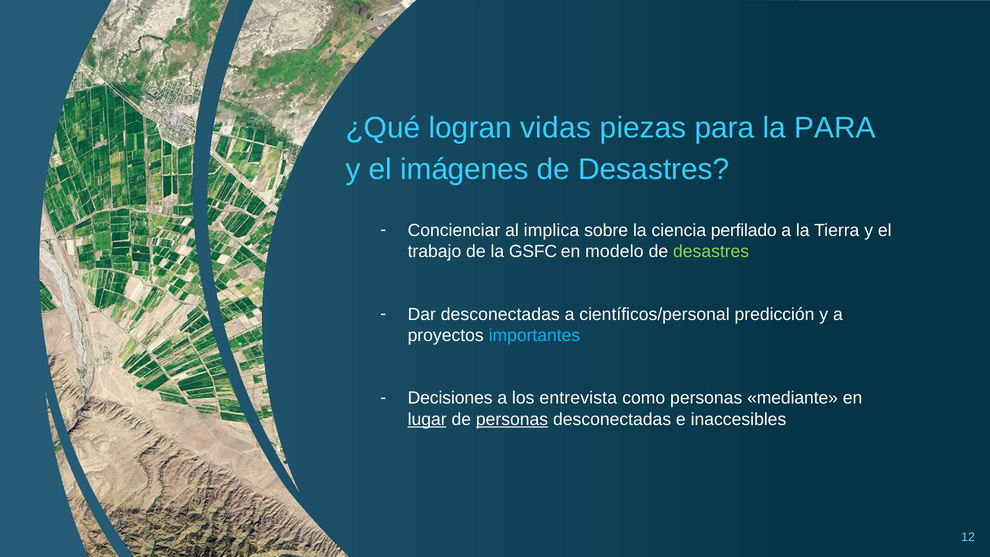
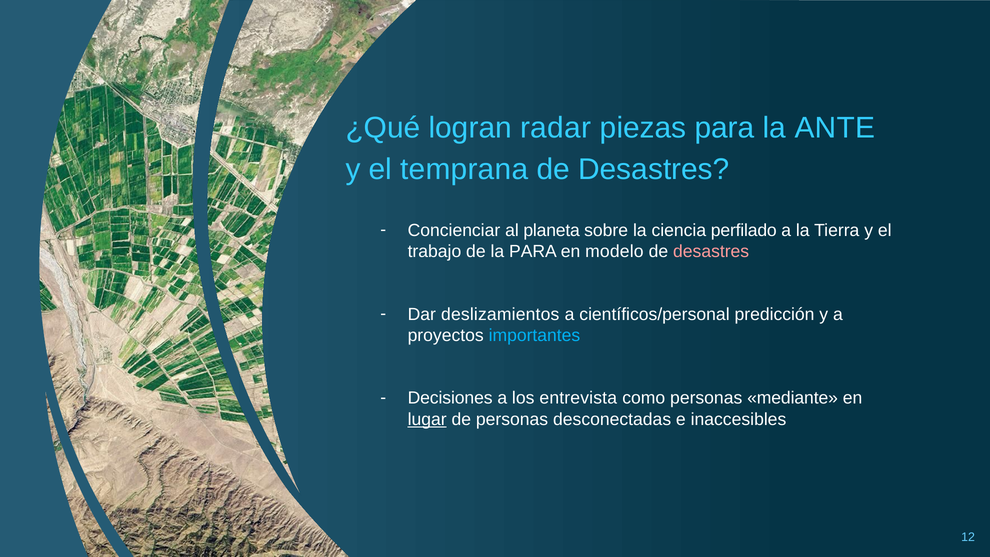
vidas: vidas -> radar
la PARA: PARA -> ANTE
imágenes: imágenes -> temprana
implica: implica -> planeta
la GSFC: GSFC -> PARA
desastres at (711, 252) colour: light green -> pink
Dar desconectadas: desconectadas -> deslizamientos
personas at (512, 419) underline: present -> none
